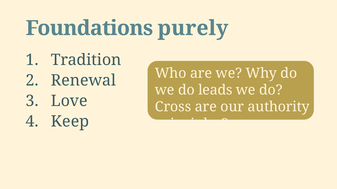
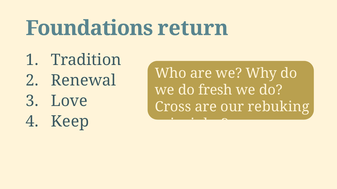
purely: purely -> return
leads: leads -> fresh
authority: authority -> rebuking
